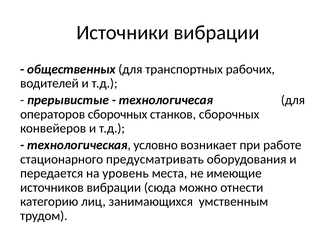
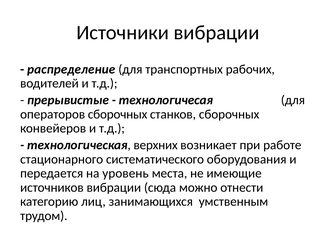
общественных: общественных -> распределение
условно: условно -> верхних
предусматривать: предусматривать -> систематического
